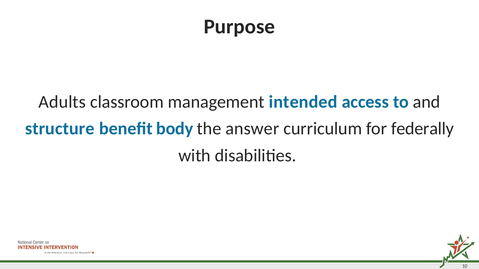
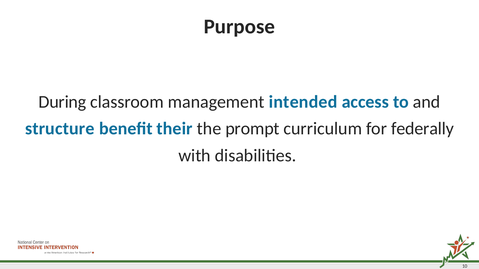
Adults: Adults -> During
body: body -> their
answer: answer -> prompt
